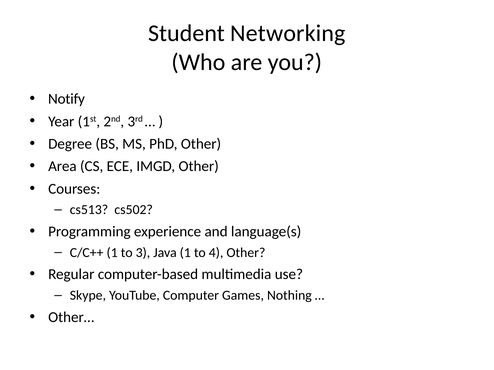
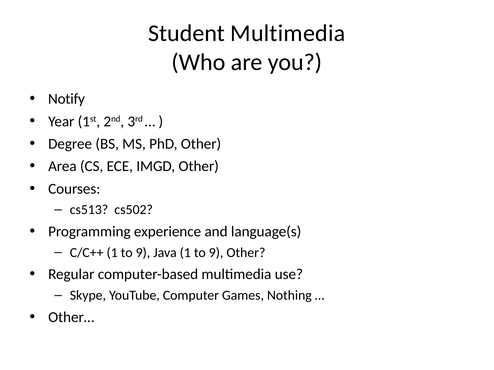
Student Networking: Networking -> Multimedia
C/C++ 1 to 3: 3 -> 9
Java 1 to 4: 4 -> 9
